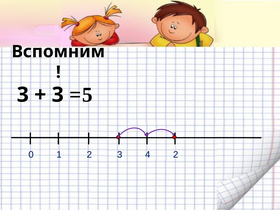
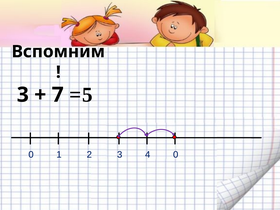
3 at (58, 95): 3 -> 7
4 2: 2 -> 0
